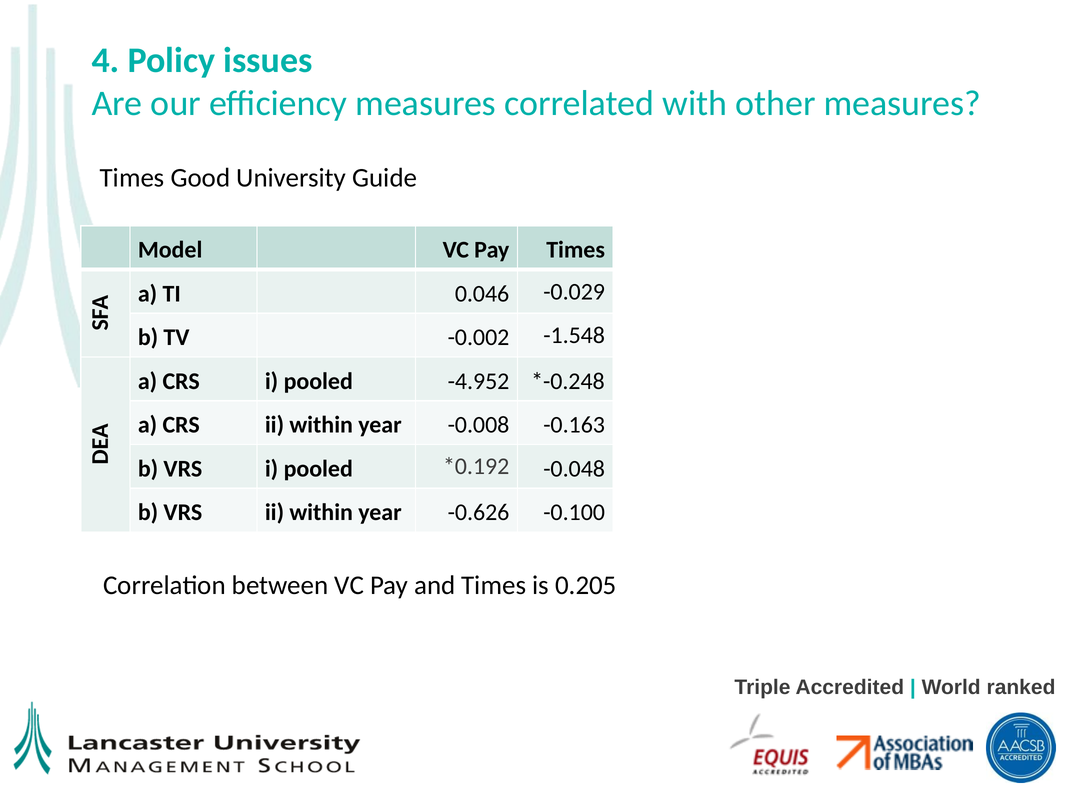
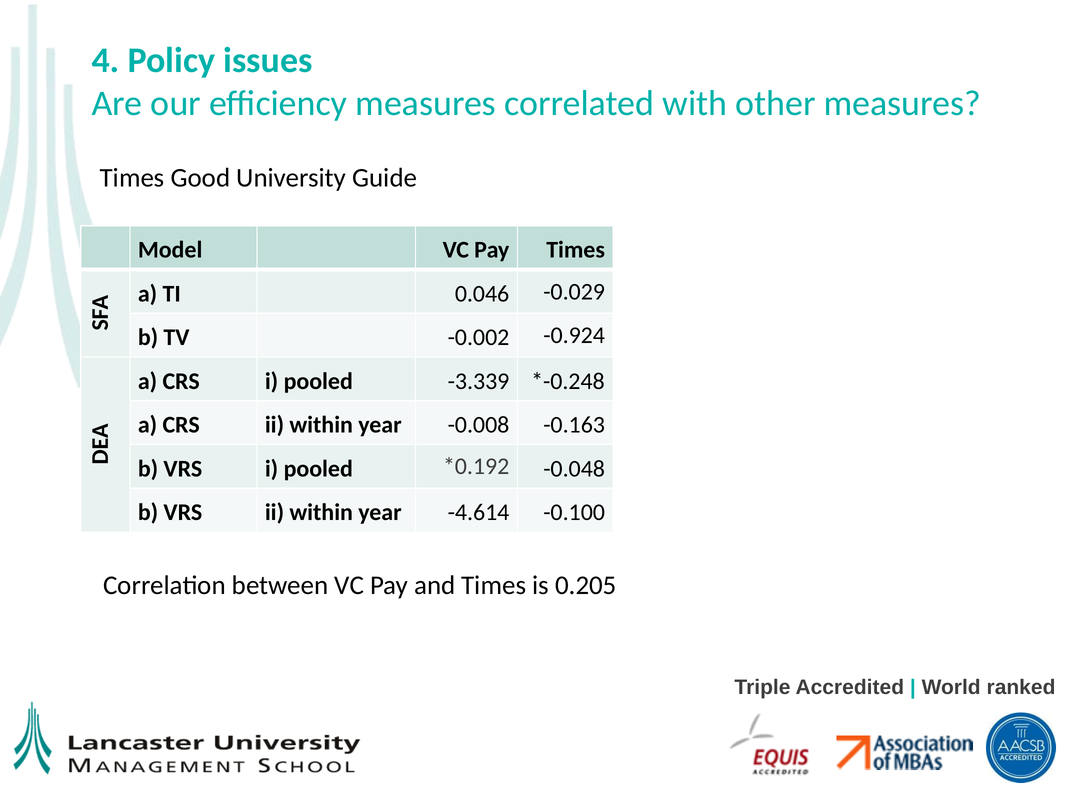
-1.548: -1.548 -> -0.924
-4.952: -4.952 -> -3.339
-0.626: -0.626 -> -4.614
